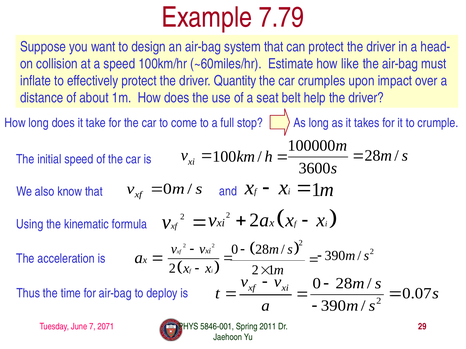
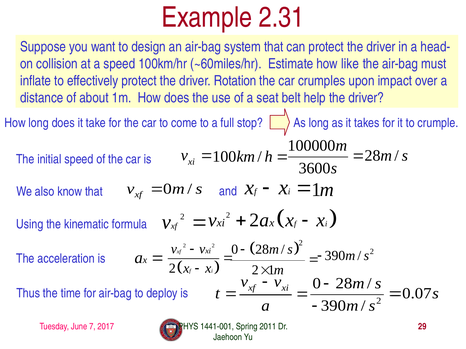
7.79: 7.79 -> 2.31
Quantity: Quantity -> Rotation
2071: 2071 -> 2017
5846-001: 5846-001 -> 1441-001
